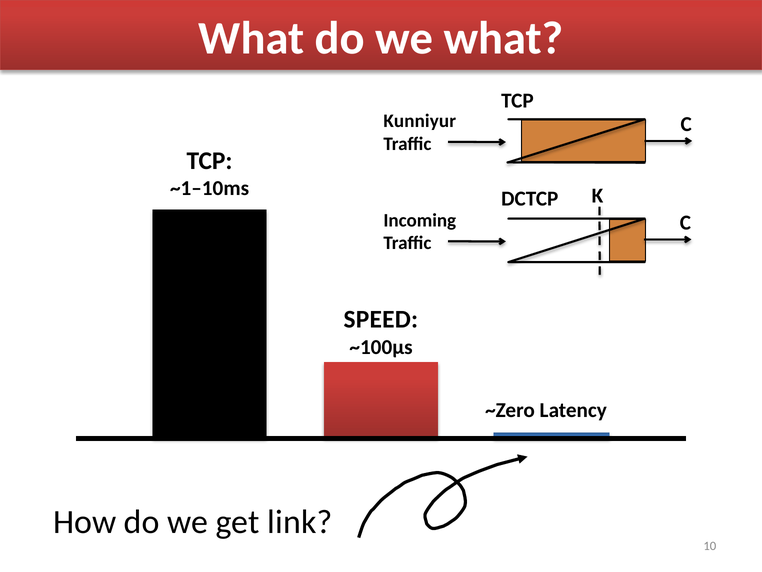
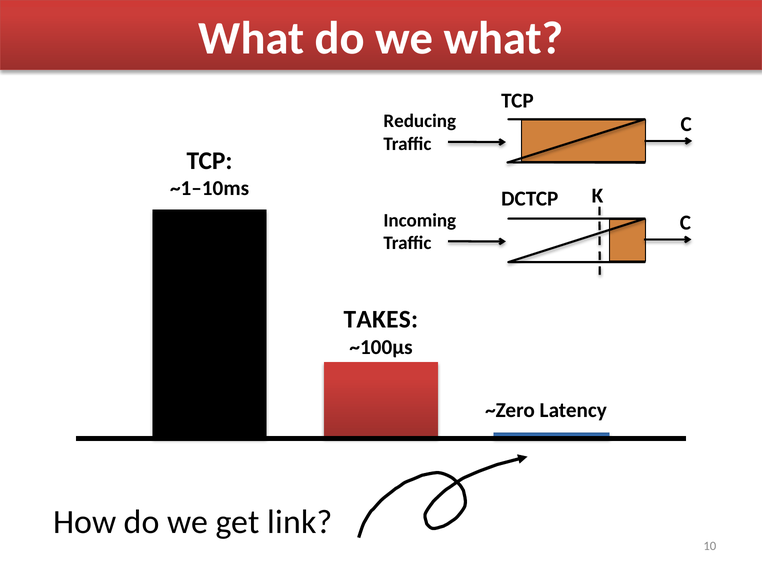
Kunniyur: Kunniyur -> Reducing
SPEED: SPEED -> TAKES
